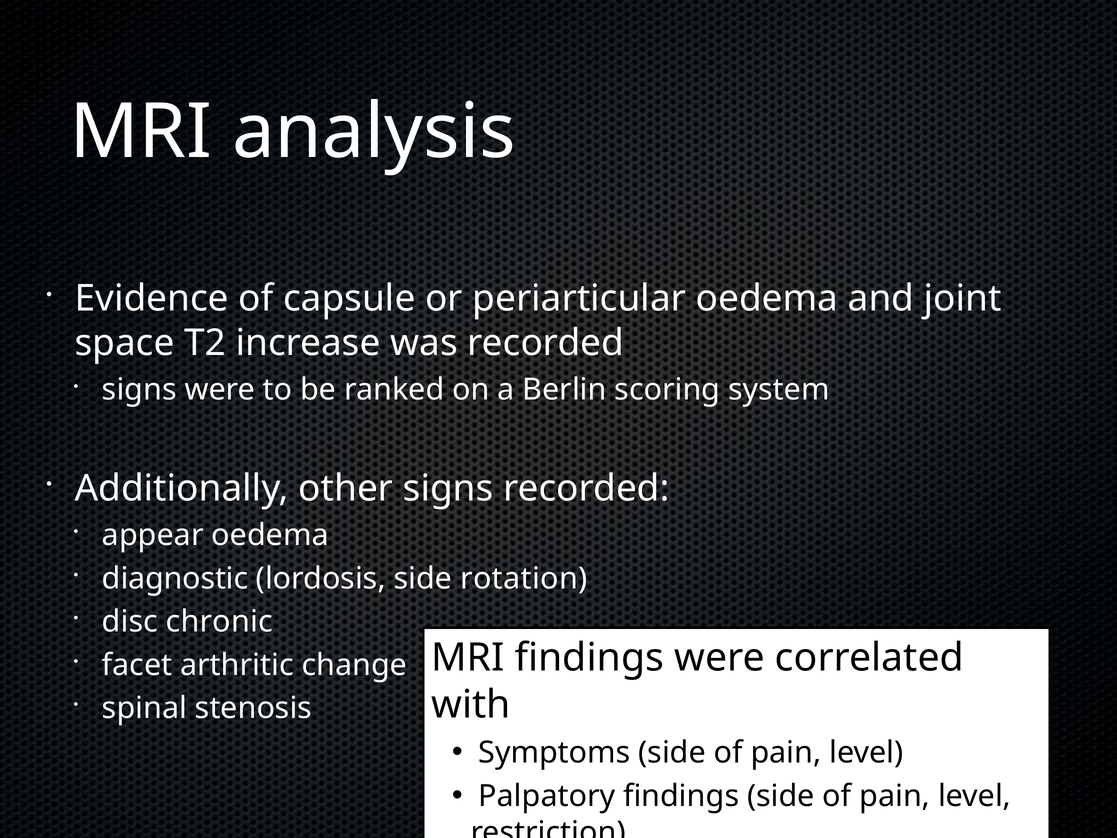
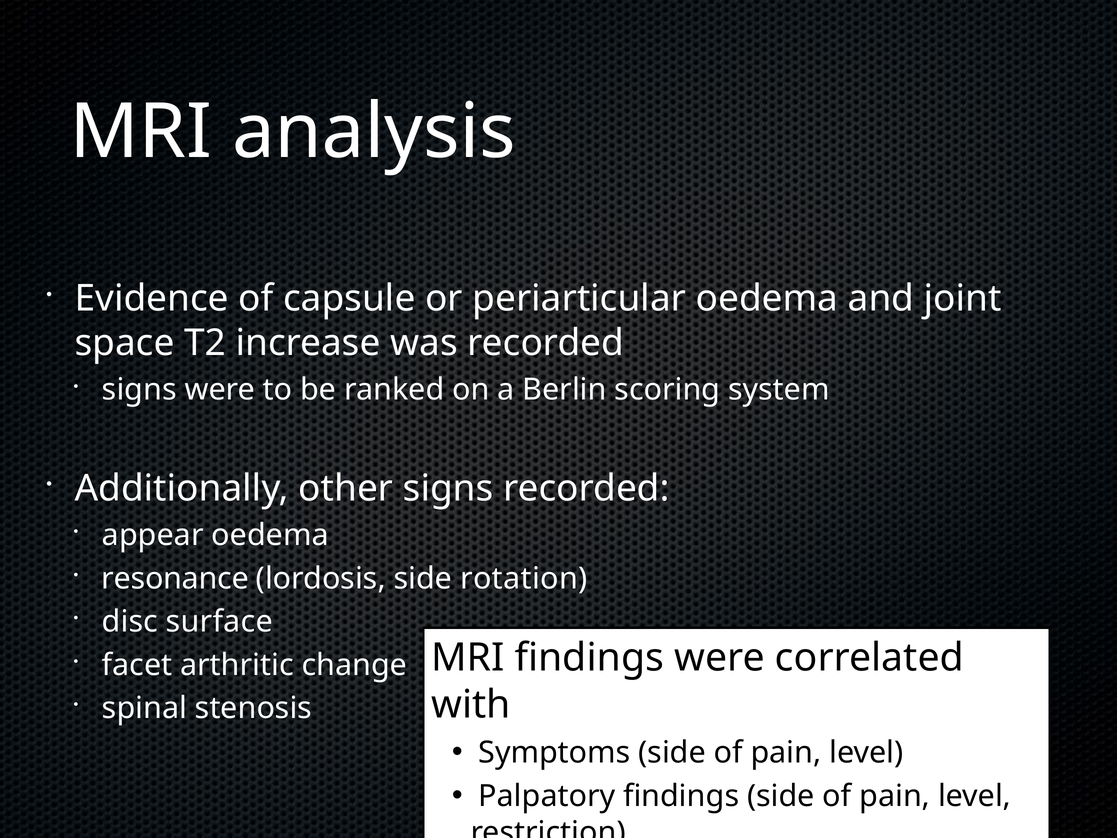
diagnostic: diagnostic -> resonance
chronic: chronic -> surface
